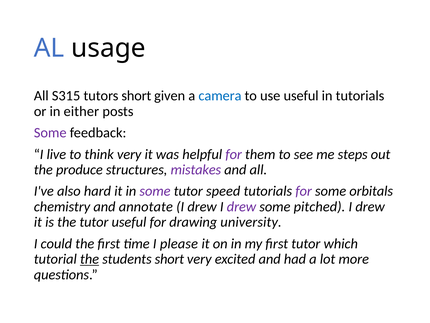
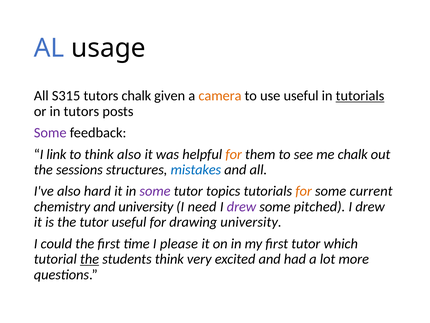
tutors short: short -> chalk
camera colour: blue -> orange
tutorials at (360, 96) underline: none -> present
in either: either -> tutors
live: live -> link
think very: very -> also
for at (234, 154) colour: purple -> orange
me steps: steps -> chalk
produce: produce -> sessions
mistakes colour: purple -> blue
speed: speed -> topics
for at (304, 191) colour: purple -> orange
orbitals: orbitals -> current
and annotate: annotate -> university
drew at (202, 206): drew -> need
students short: short -> think
